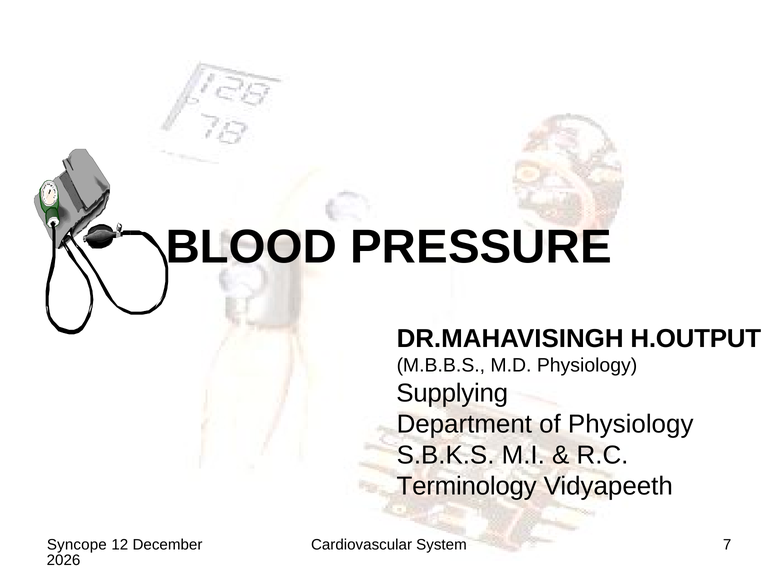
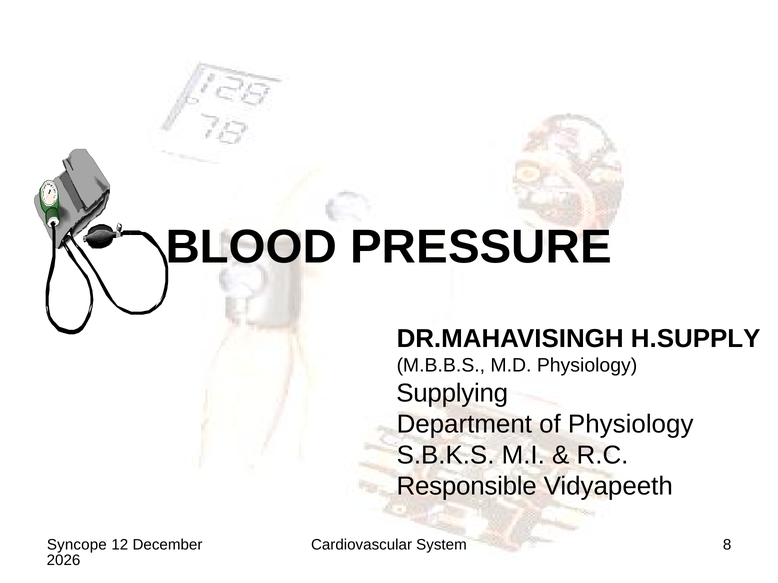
H.OUTPUT: H.OUTPUT -> H.SUPPLY
Terminology: Terminology -> Responsible
7: 7 -> 8
